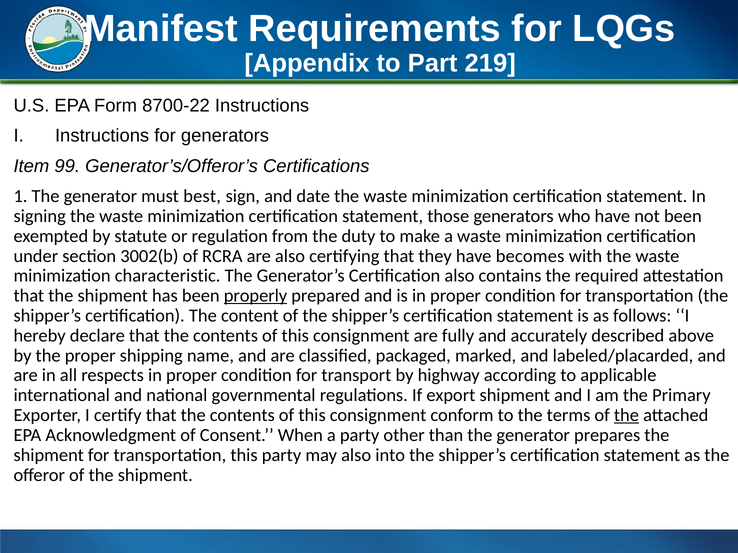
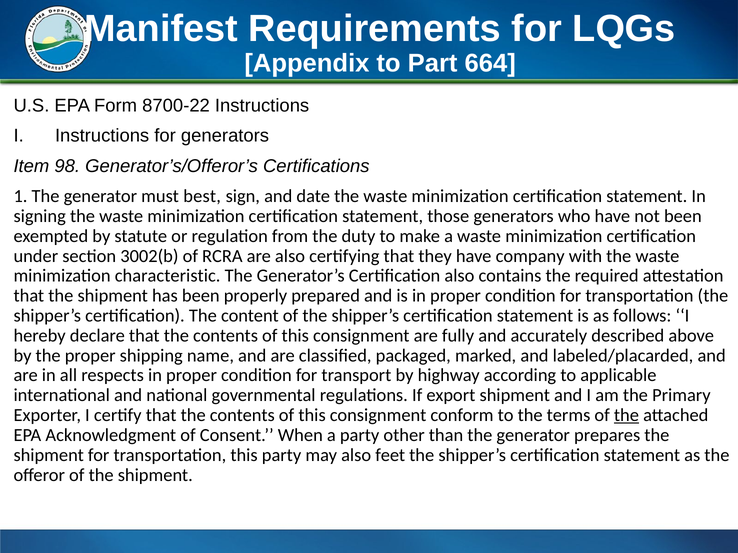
219: 219 -> 664
99: 99 -> 98
becomes: becomes -> company
properly underline: present -> none
into: into -> feet
